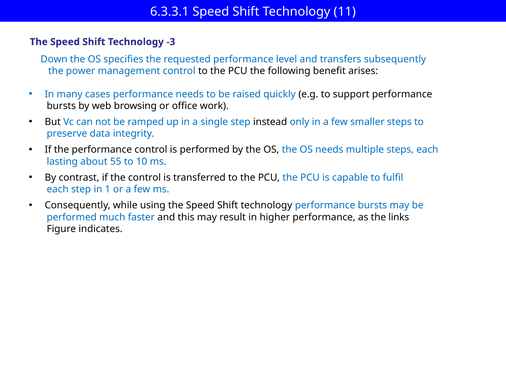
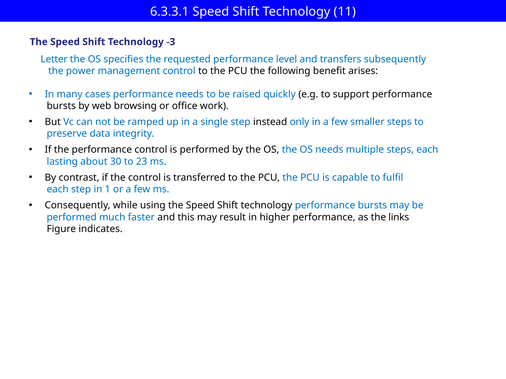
Down: Down -> Letter
55: 55 -> 30
10: 10 -> 23
